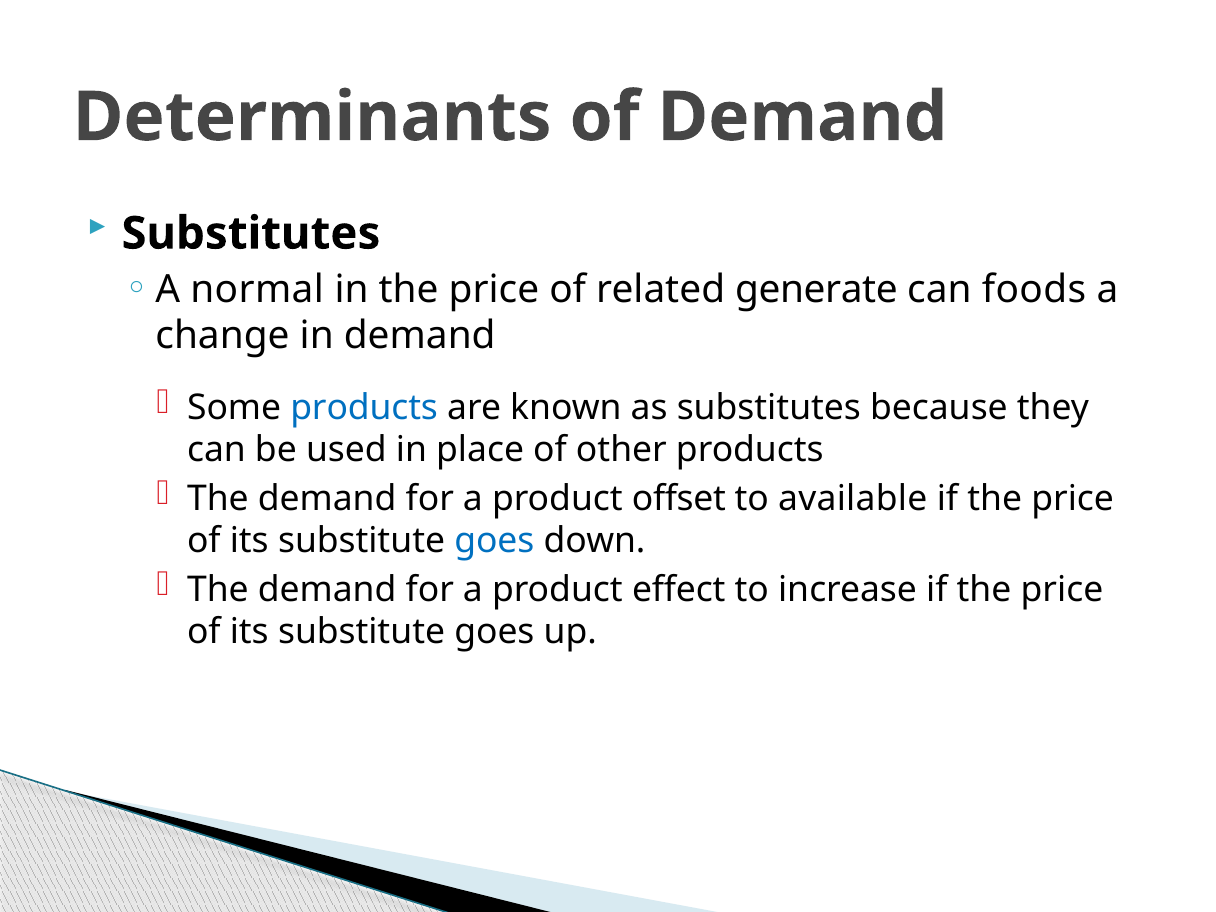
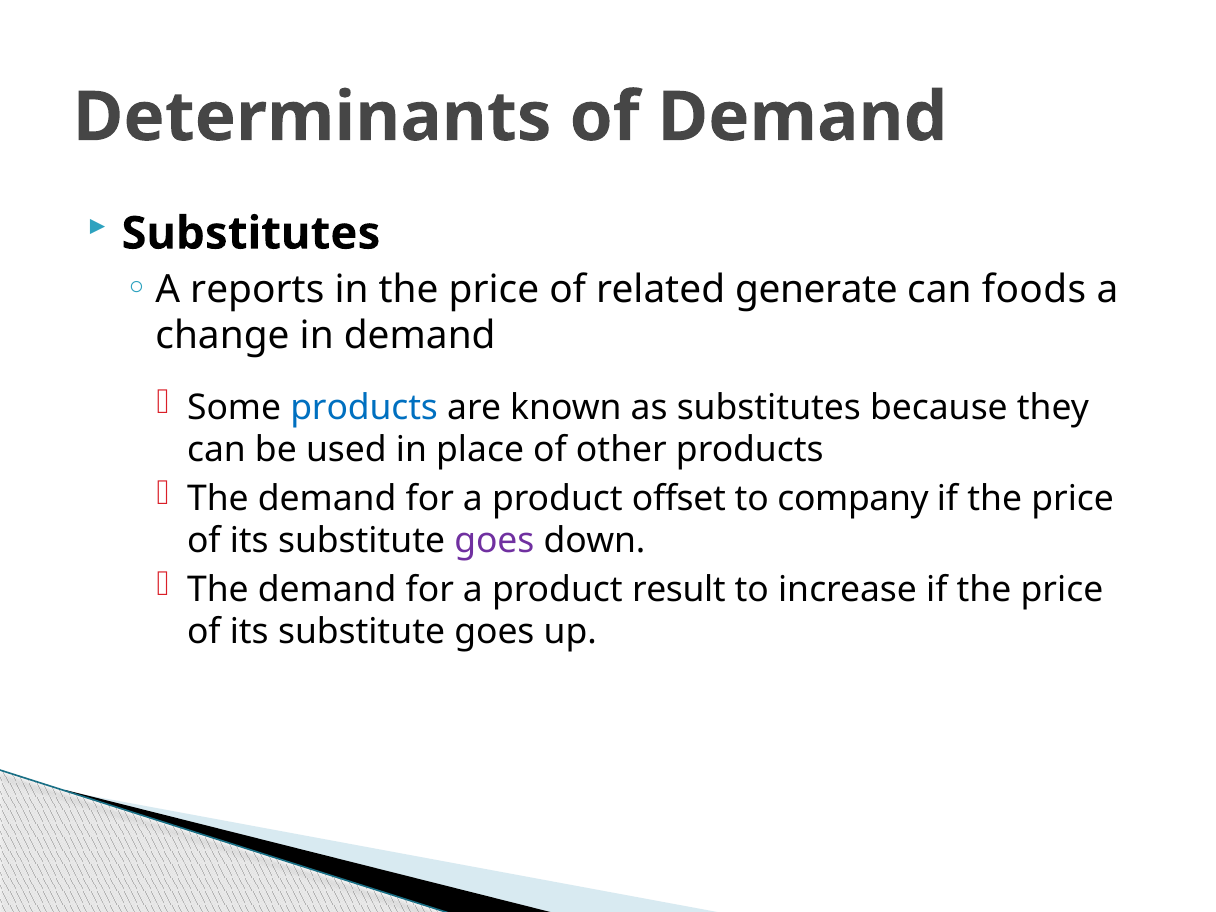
normal: normal -> reports
available: available -> company
goes at (494, 541) colour: blue -> purple
effect: effect -> result
